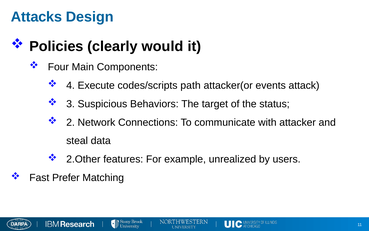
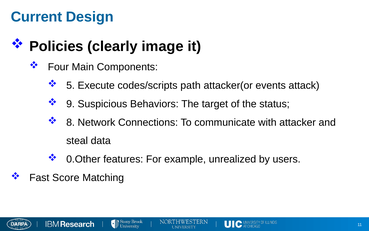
Attacks: Attacks -> Current
would: would -> image
4: 4 -> 5
3: 3 -> 9
2: 2 -> 8
2.Other: 2.Other -> 0.Other
Prefer: Prefer -> Score
